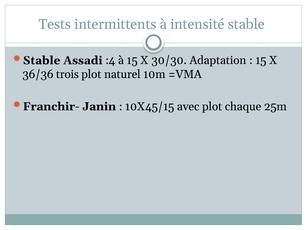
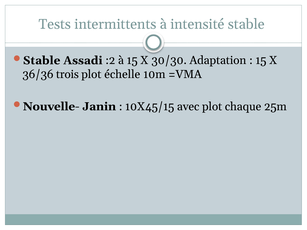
:4: :4 -> :2
naturel: naturel -> échelle
Franchir-: Franchir- -> Nouvelle-
